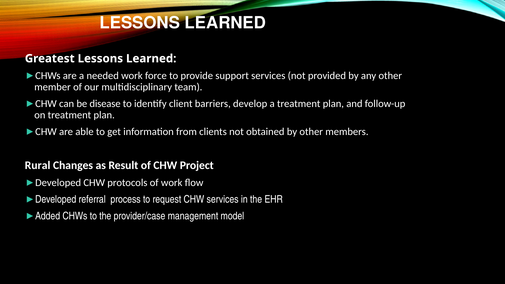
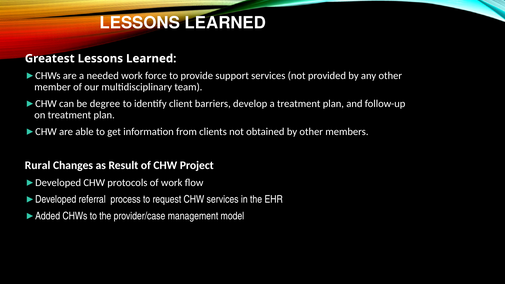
disease: disease -> degree
